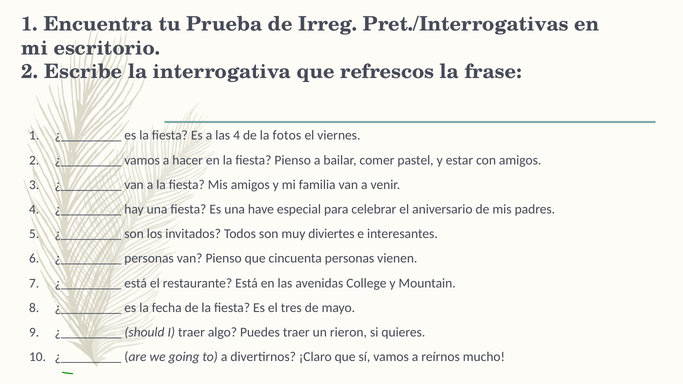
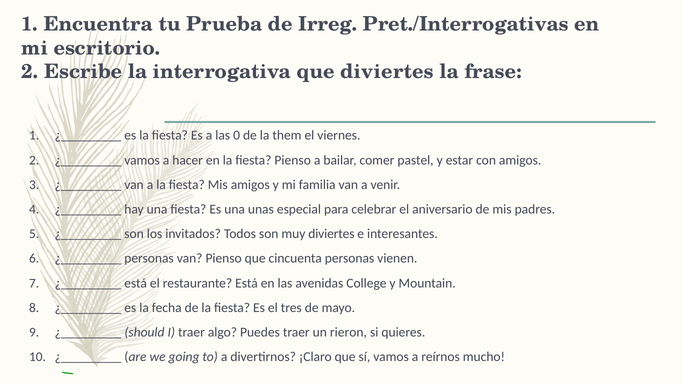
que refrescos: refrescos -> diviertes
las 4: 4 -> 0
fotos: fotos -> them
have: have -> unas
